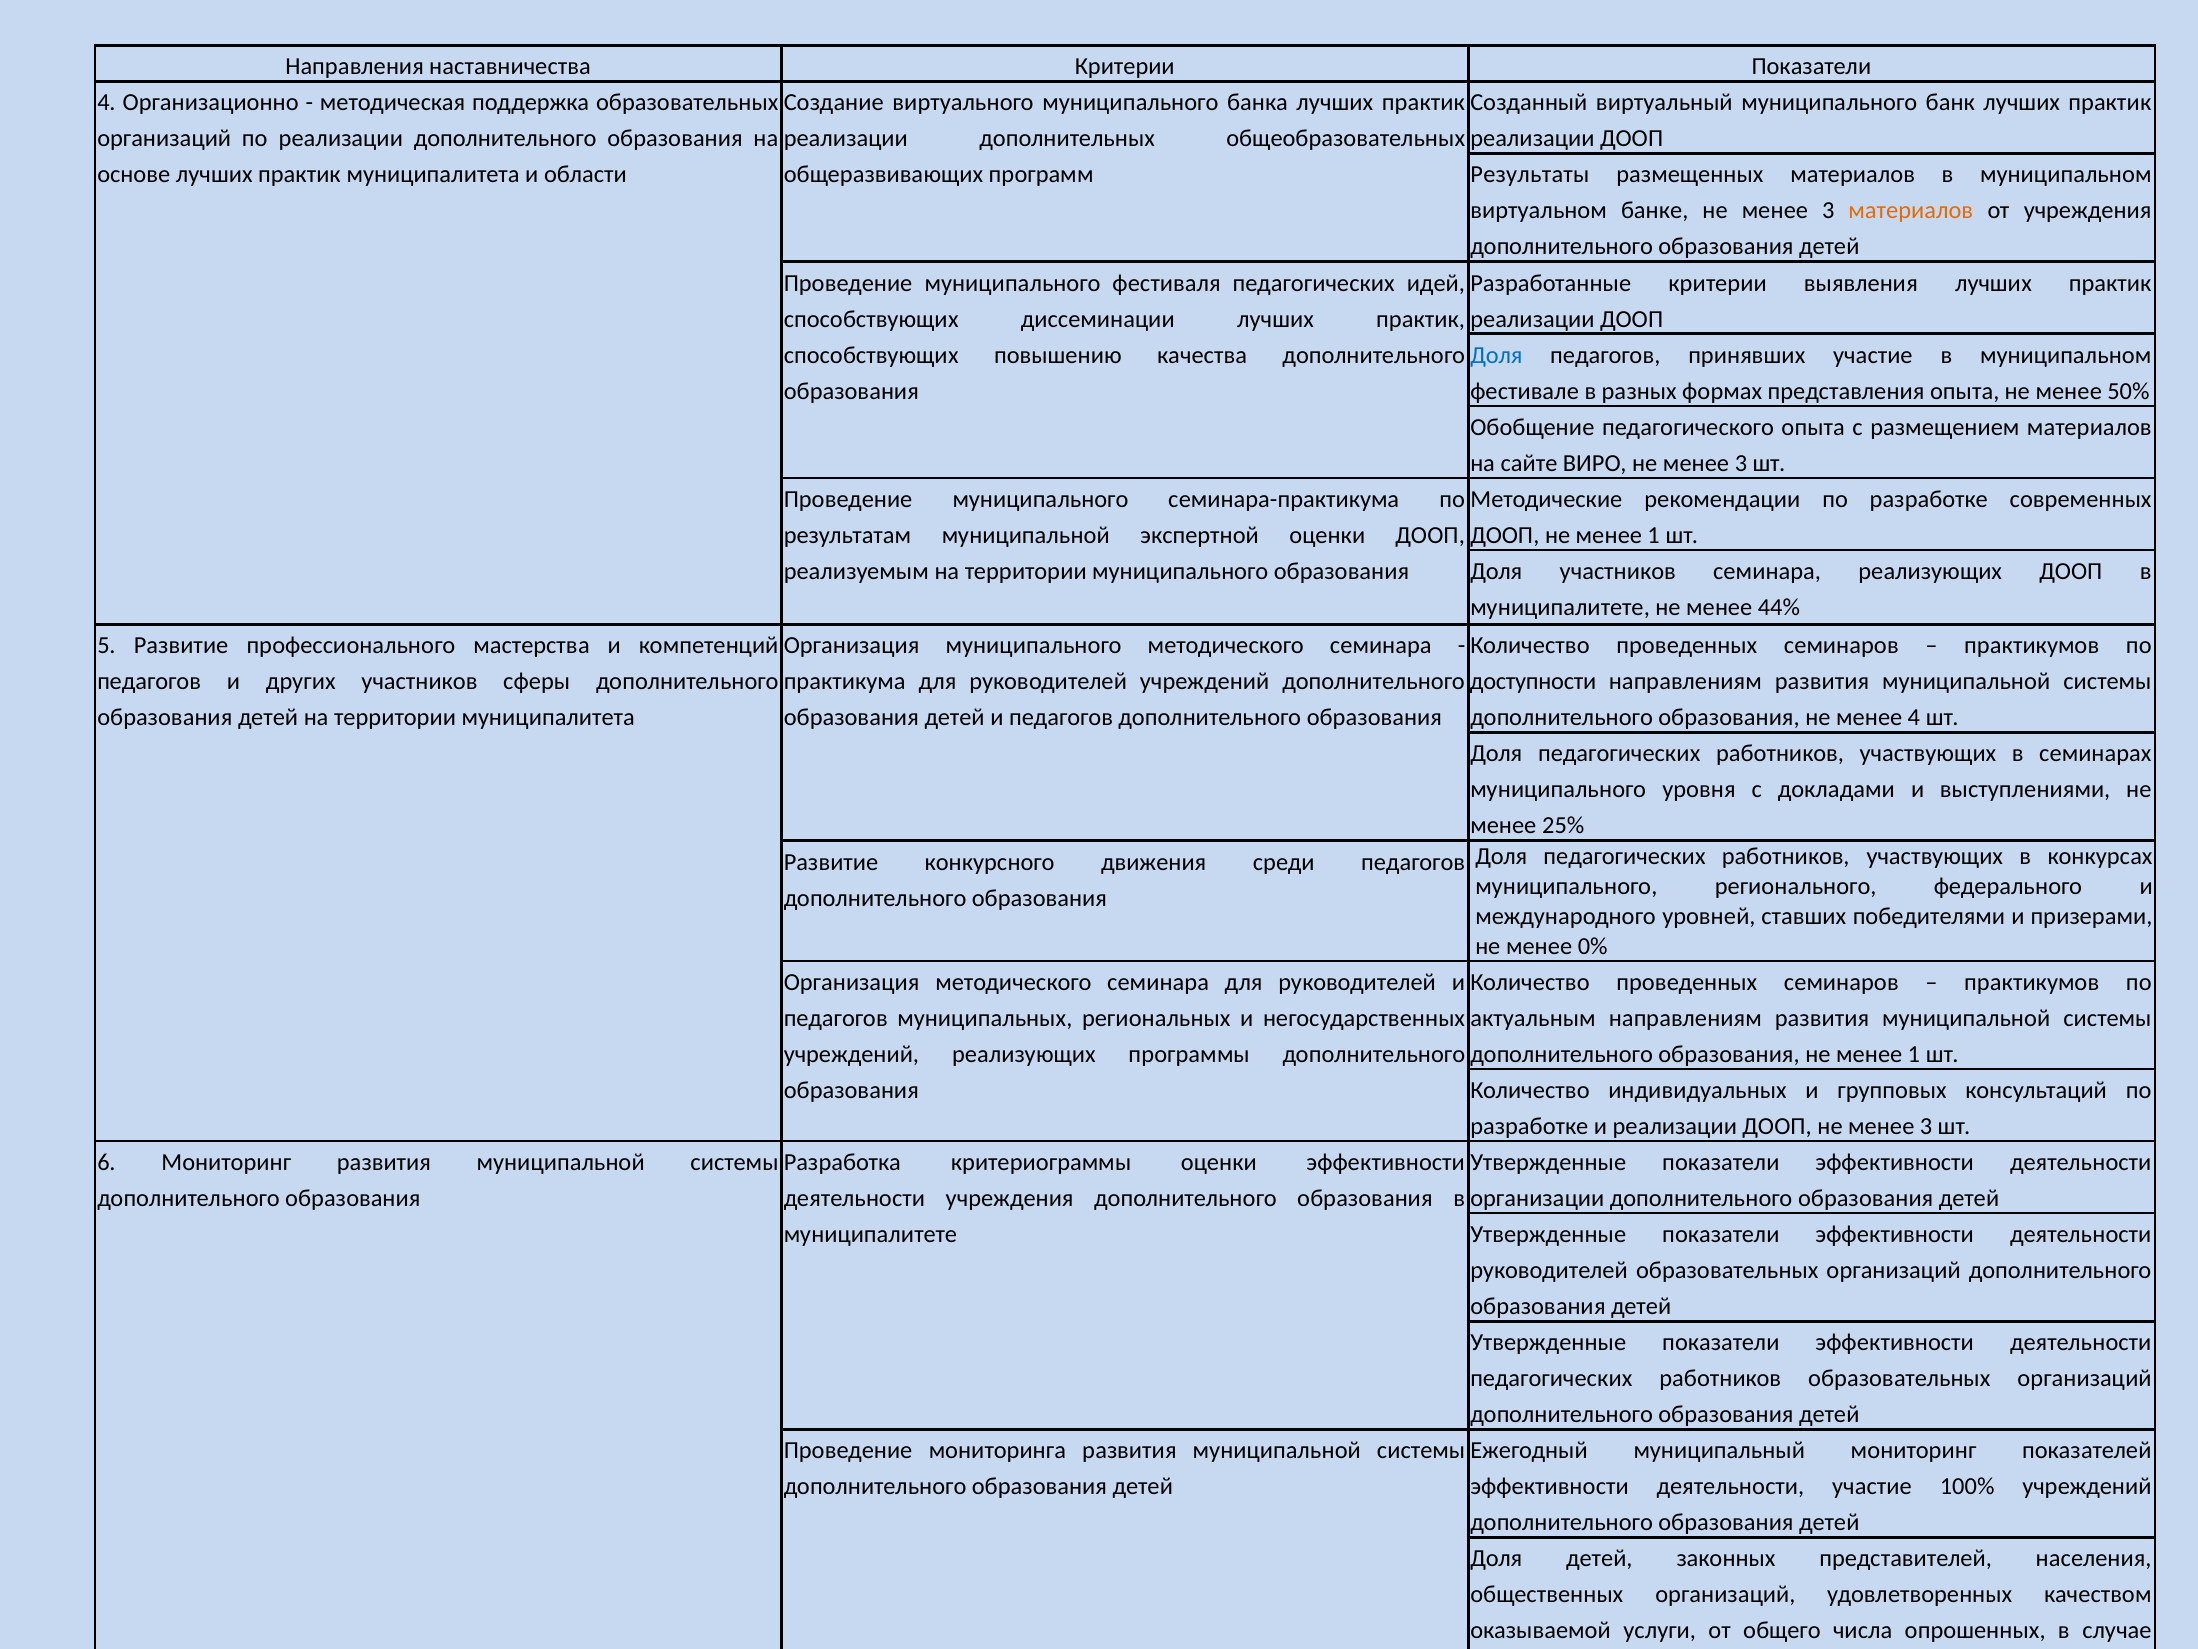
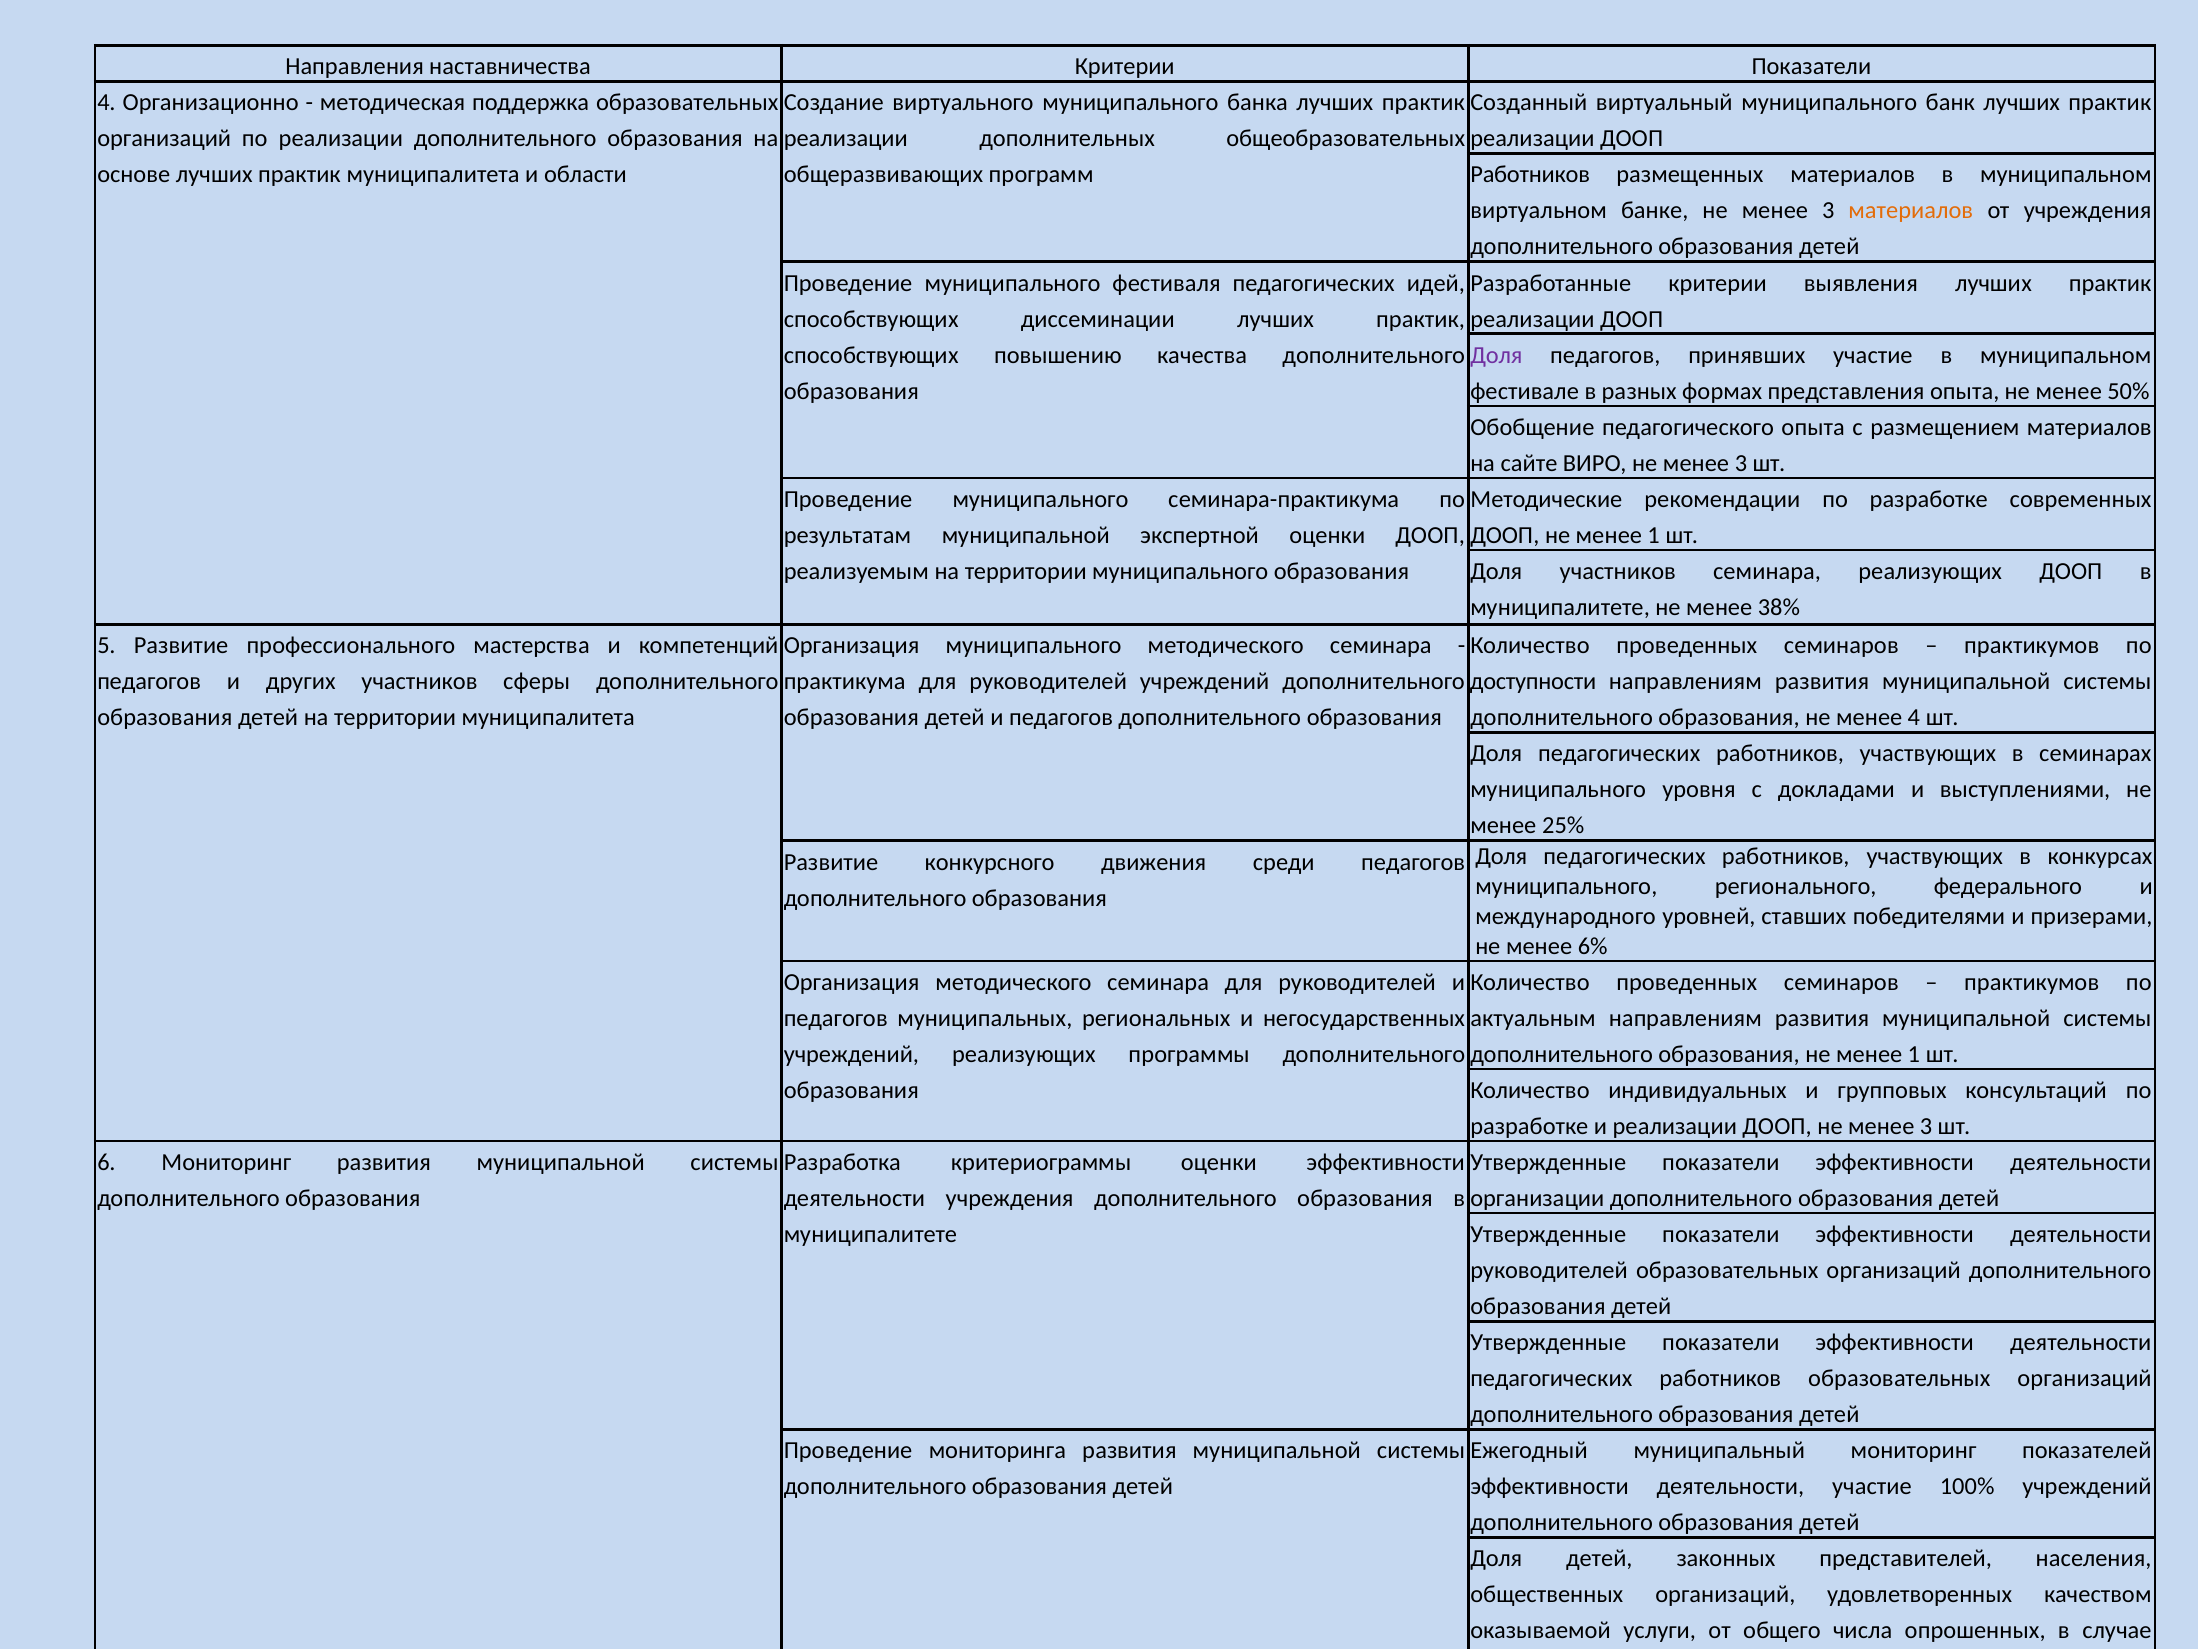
Результаты at (1530, 175): Результаты -> Работников
Доля at (1496, 355) colour: blue -> purple
44%: 44% -> 38%
0%: 0% -> 6%
